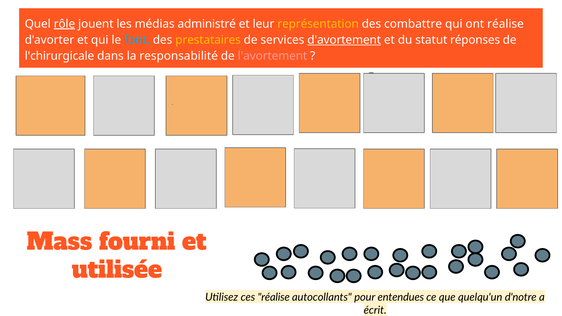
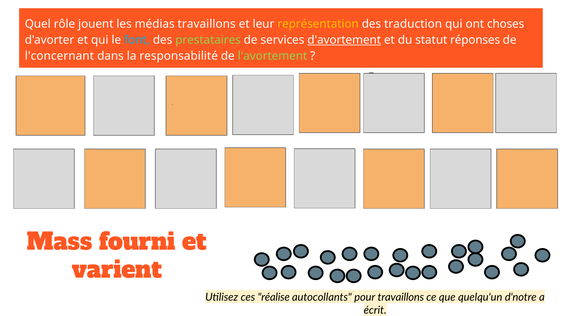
rôle underline: present -> none
médias administré: administré -> travaillons
combattre: combattre -> traduction
ont réalise: réalise -> choses
prestataires colour: yellow -> light green
l'chirurgicale: l'chirurgicale -> l'concernant
l'avortement colour: pink -> light green
utilisée: utilisée -> varient
pour entendues: entendues -> travaillons
